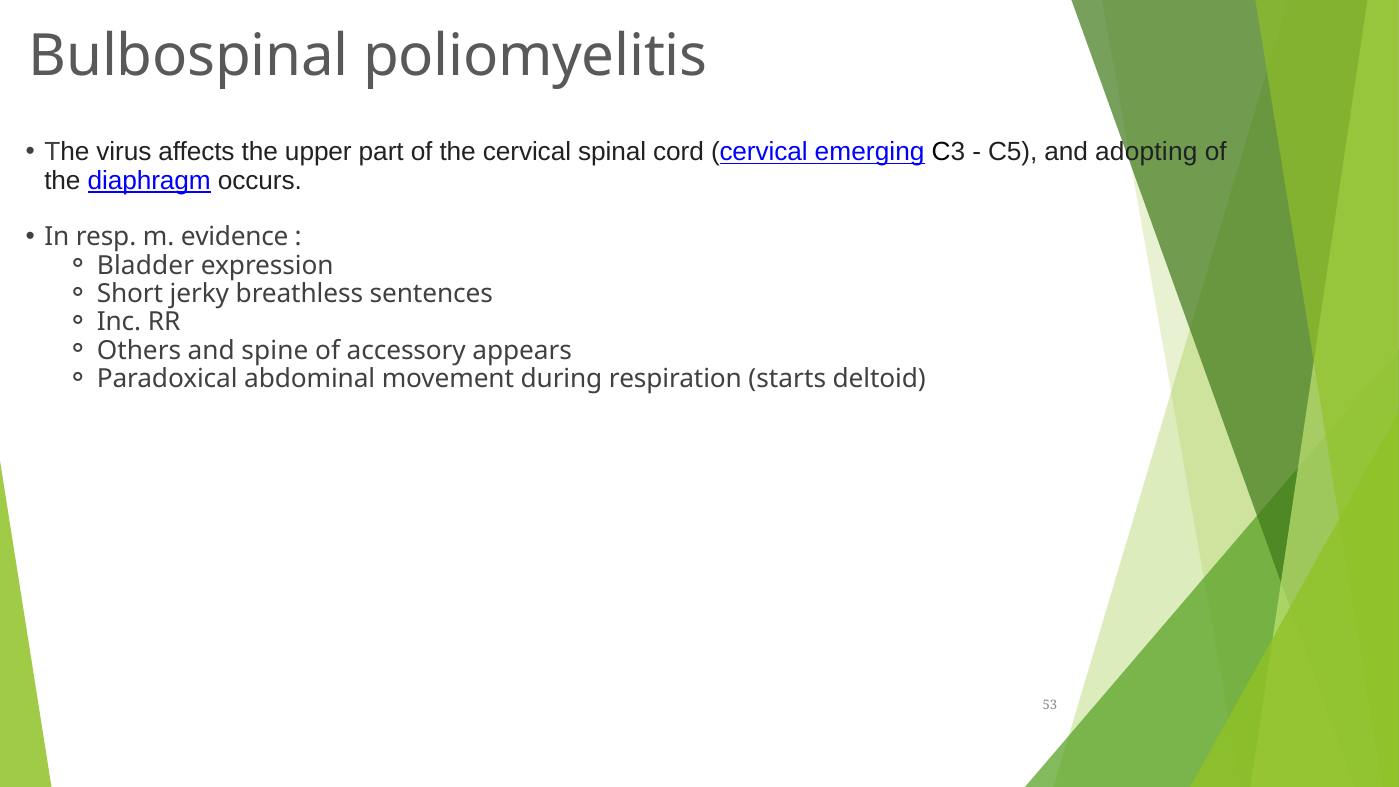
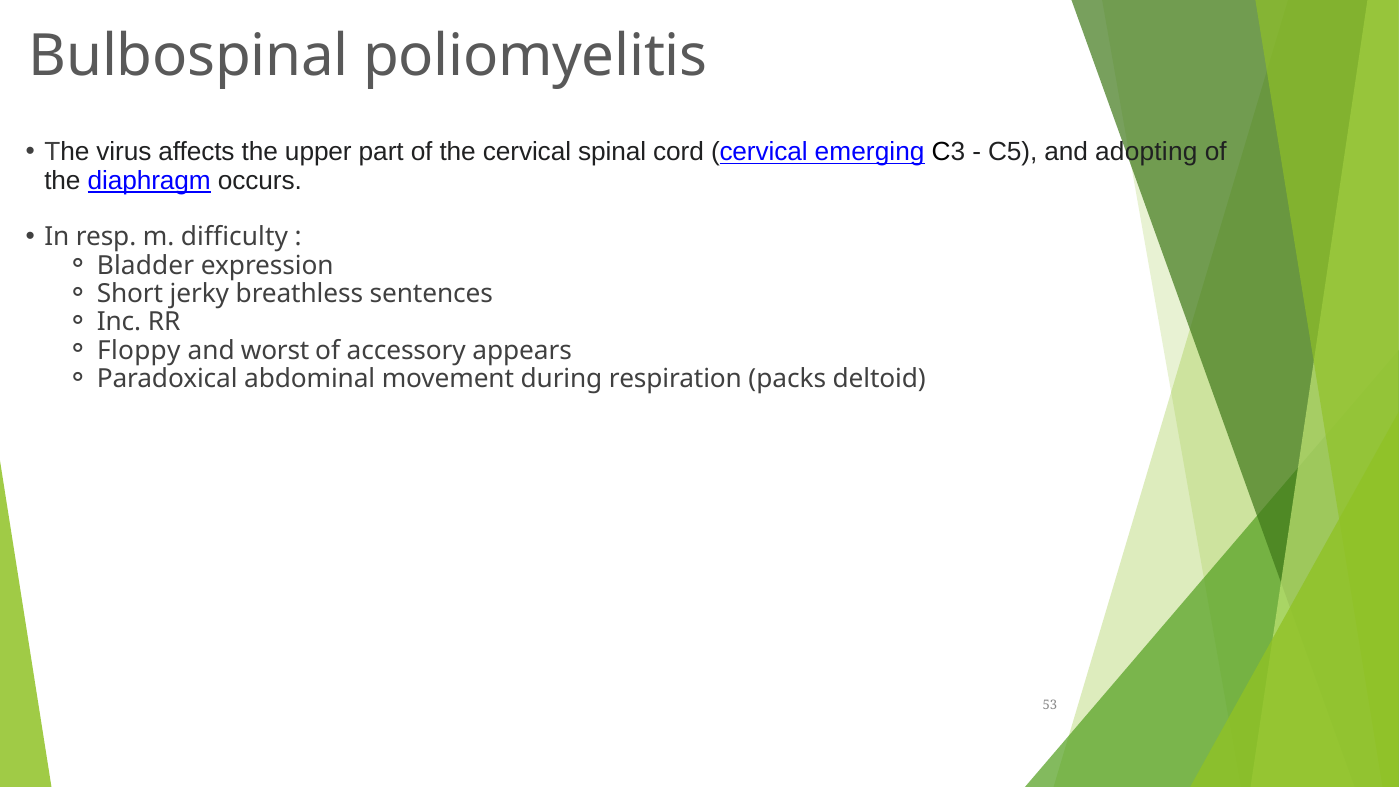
evidence: evidence -> difficulty
Others: Others -> Floppy
spine: spine -> worst
starts: starts -> packs
